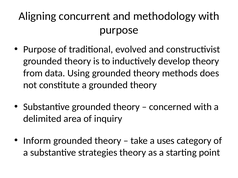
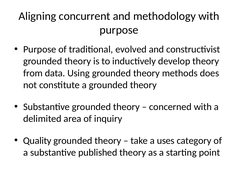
Inform: Inform -> Quality
strategies: strategies -> published
